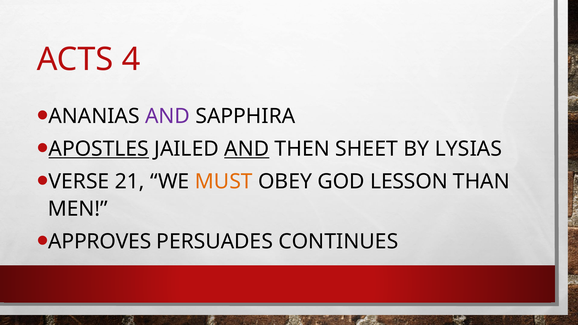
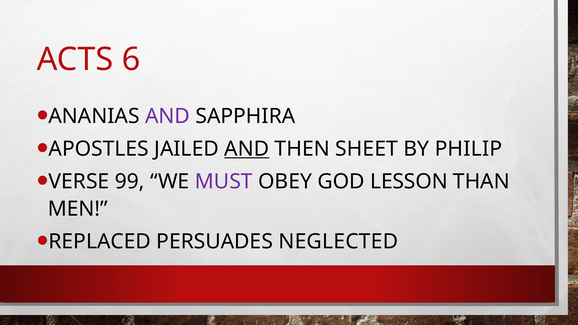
4: 4 -> 6
APOSTLES underline: present -> none
LYSIAS: LYSIAS -> PHILIP
21: 21 -> 99
MUST colour: orange -> purple
APPROVES: APPROVES -> REPLACED
CONTINUES: CONTINUES -> NEGLECTED
